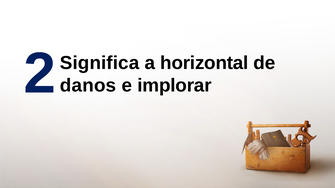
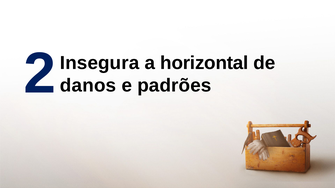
Significa: Significa -> Insegura
implorar: implorar -> padrões
